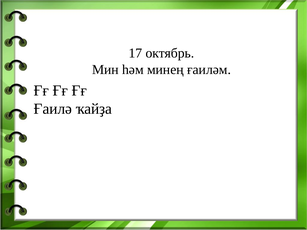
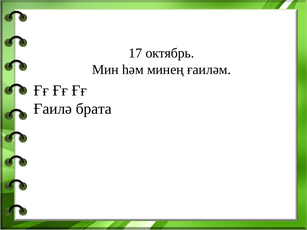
ҡайҙа: ҡайҙа -> брата
